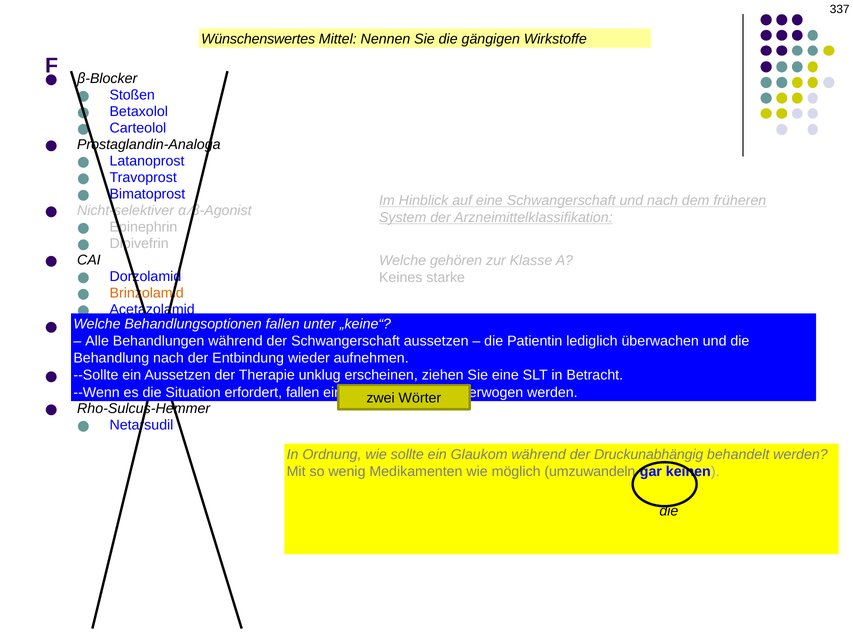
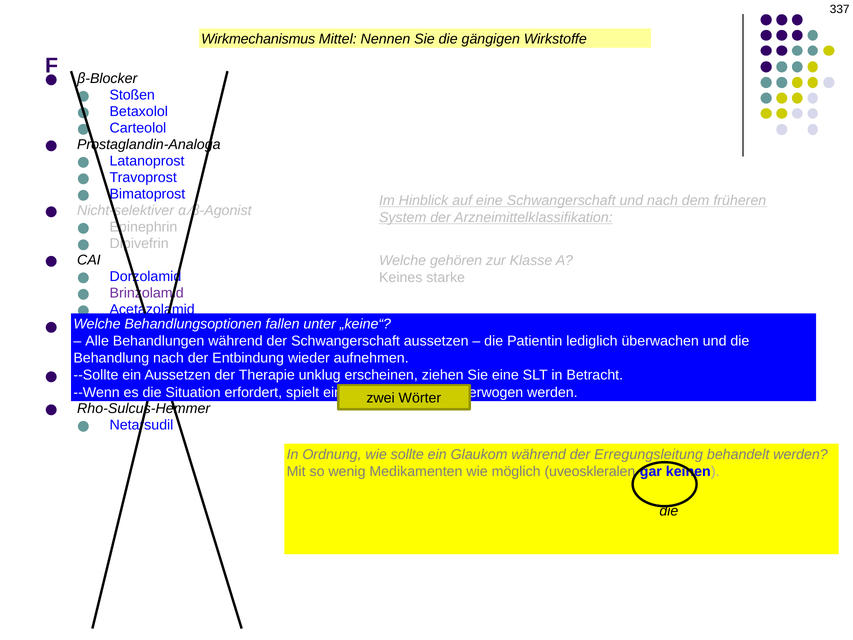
Wünschenswertes: Wünschenswertes -> Wirkmechanismus
Brinzolamid colour: orange -> purple
erfordert fallen: fallen -> spielt
Druckunabhängig: Druckunabhängig -> Erregungsleitung
umzuwandeln: umzuwandeln -> uveoskleralen
